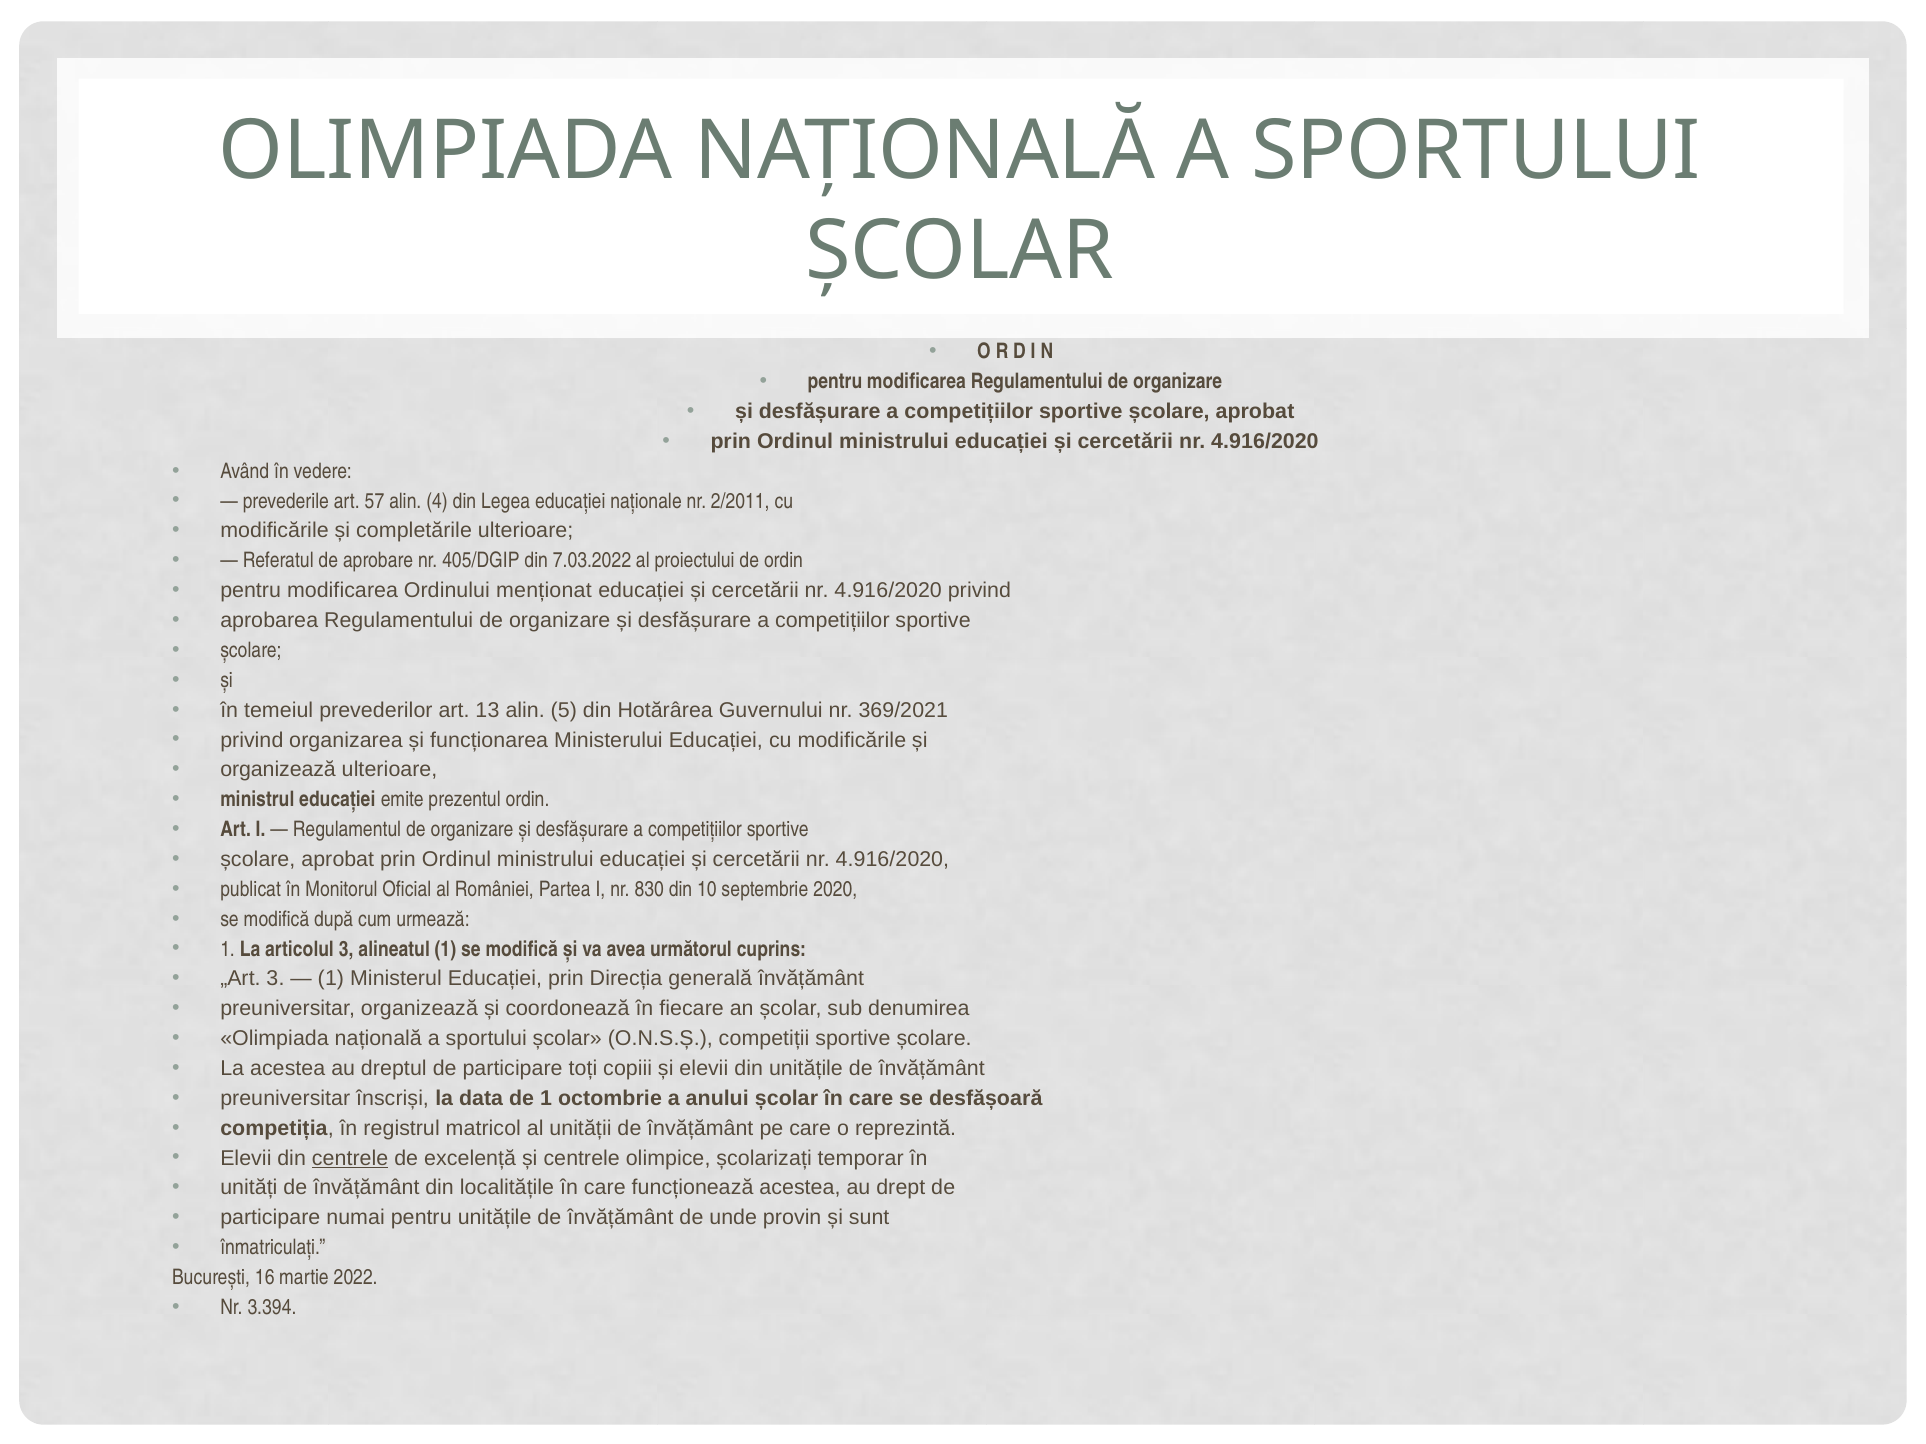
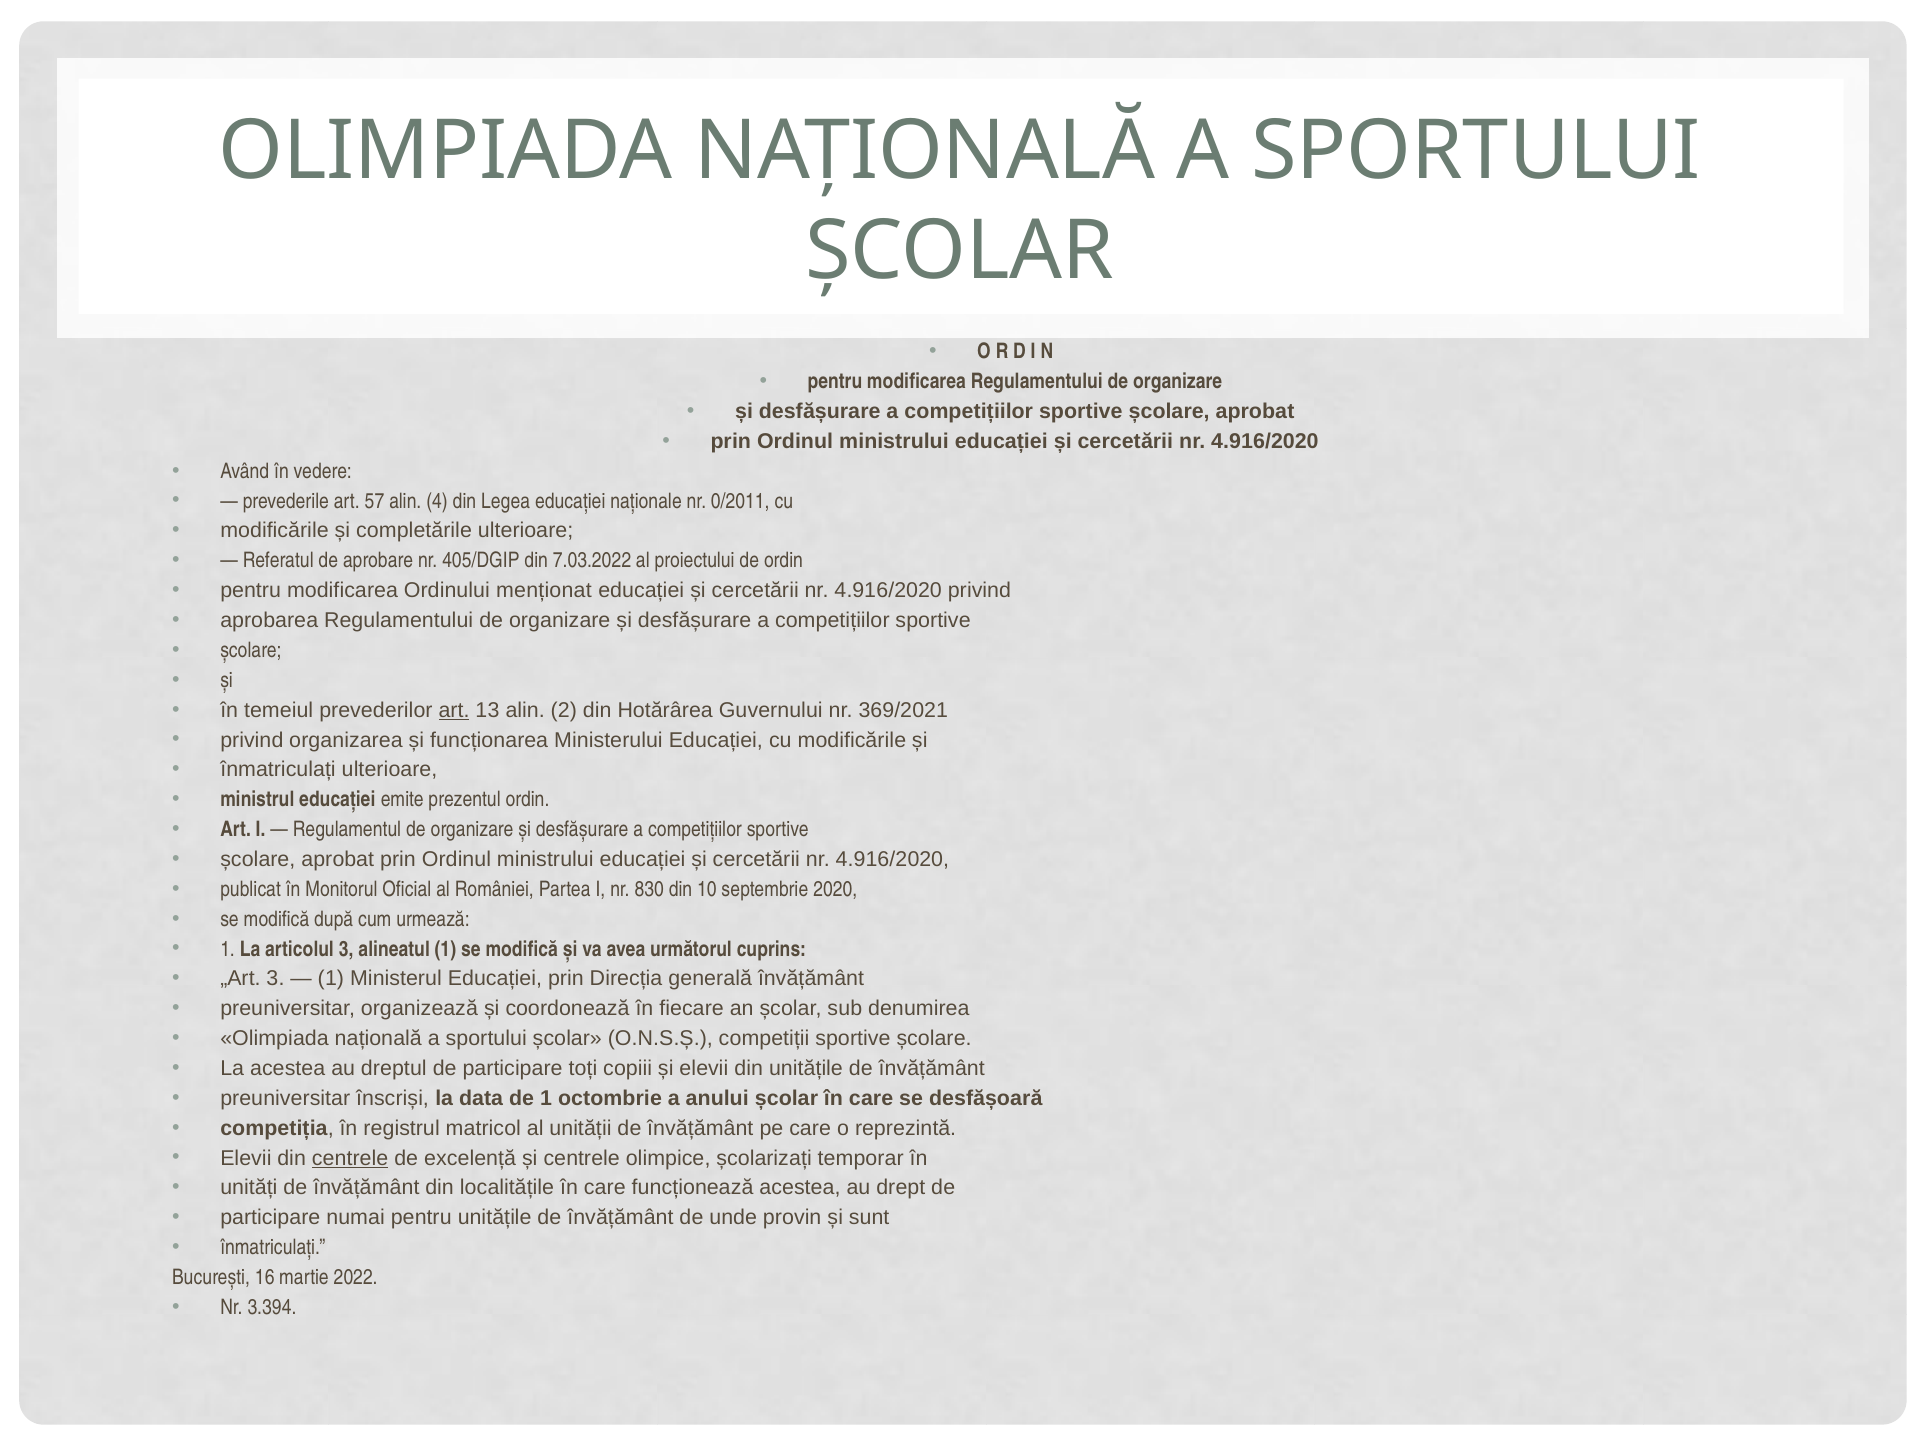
2/2011: 2/2011 -> 0/2011
art at (454, 710) underline: none -> present
5: 5 -> 2
organizează at (278, 770): organizează -> înmatriculați
